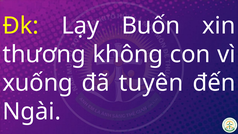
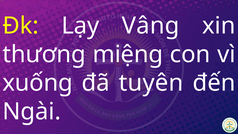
Buốn: Buốn -> Vâng
không: không -> miệng
